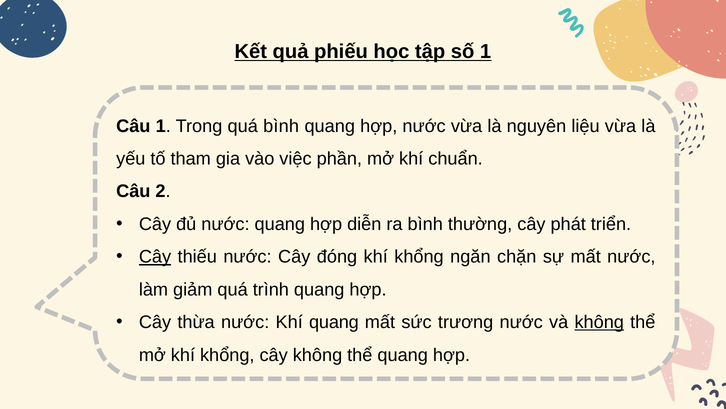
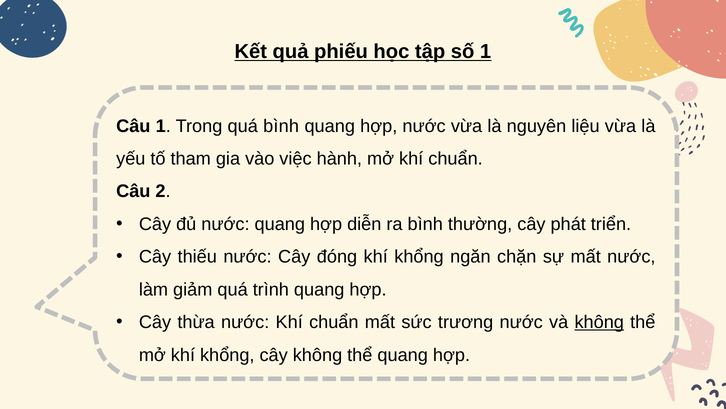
phần: phần -> hành
Cây at (155, 257) underline: present -> none
nước Khí quang: quang -> chuẩn
